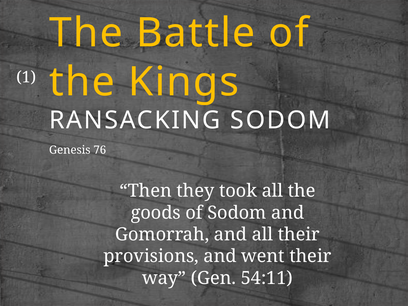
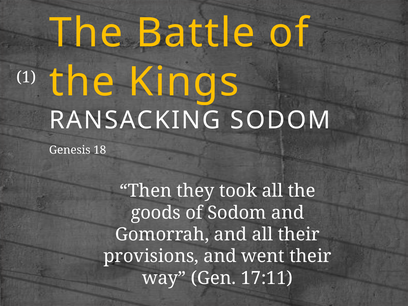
76: 76 -> 18
54:11: 54:11 -> 17:11
